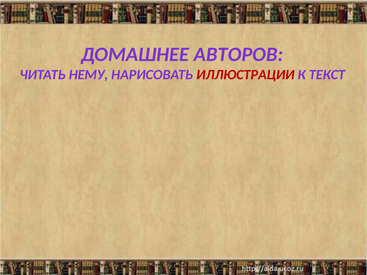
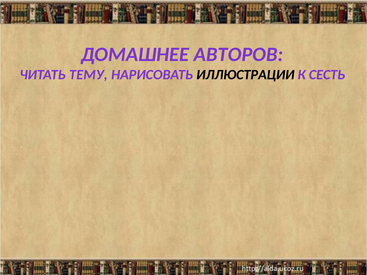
НЕМУ: НЕМУ -> ТЕМУ
ИЛЛЮСТРАЦИИ colour: red -> black
ТЕКСТ: ТЕКСТ -> СЕСТЬ
